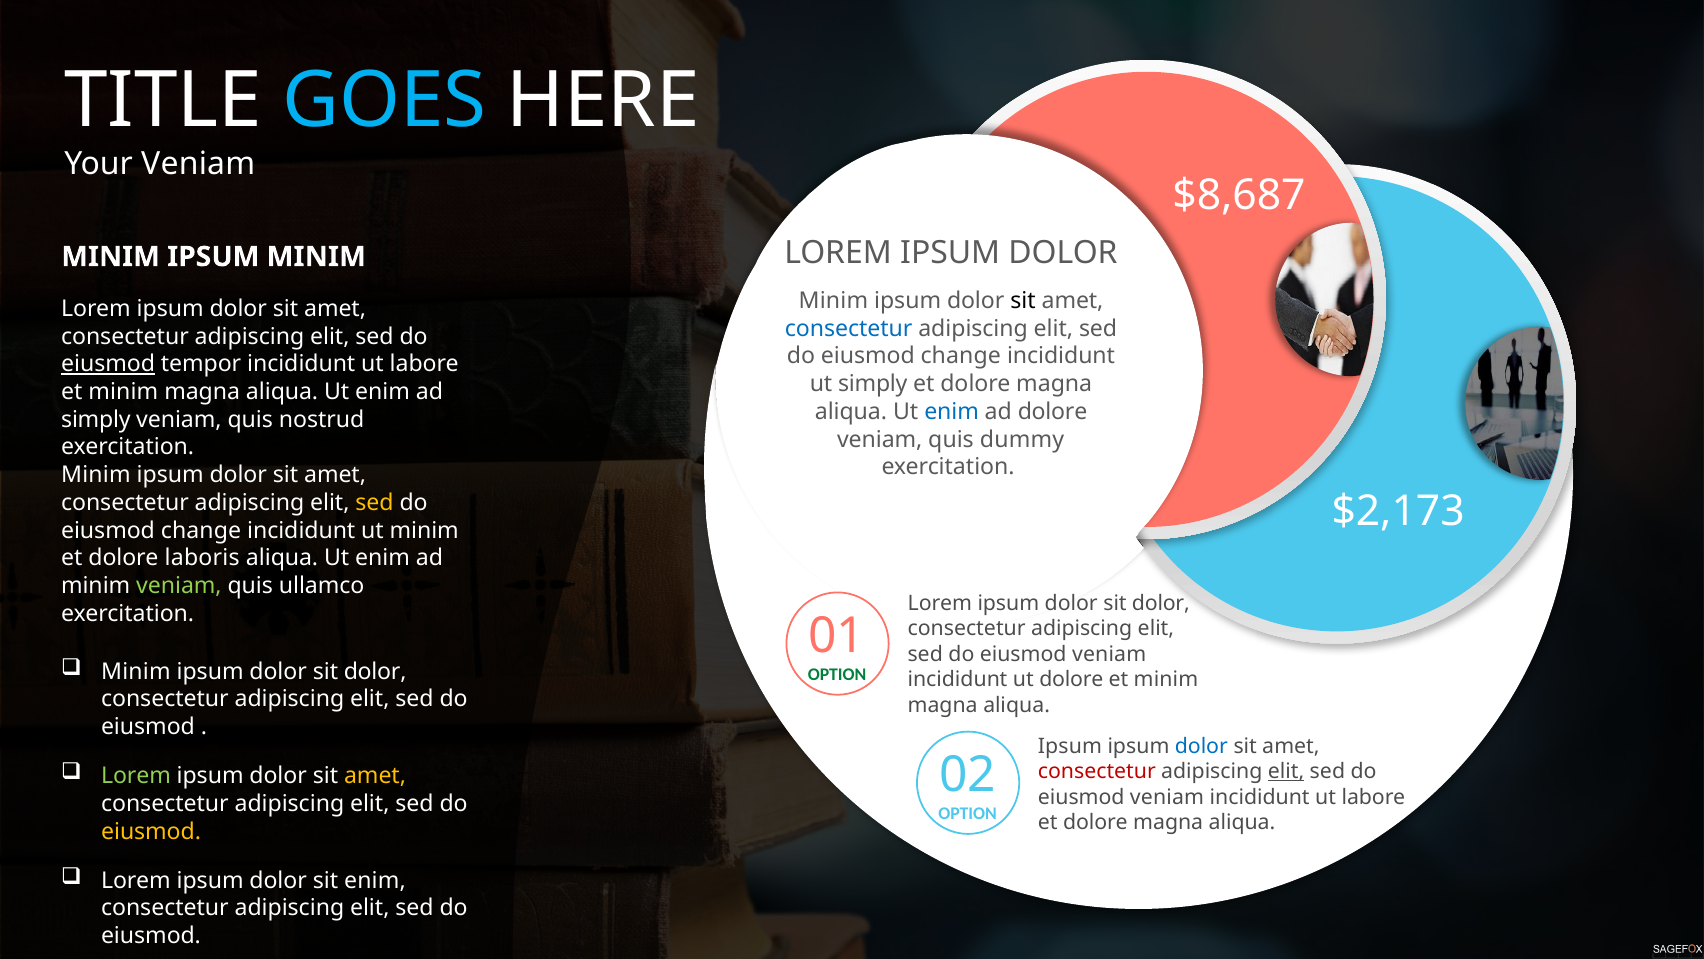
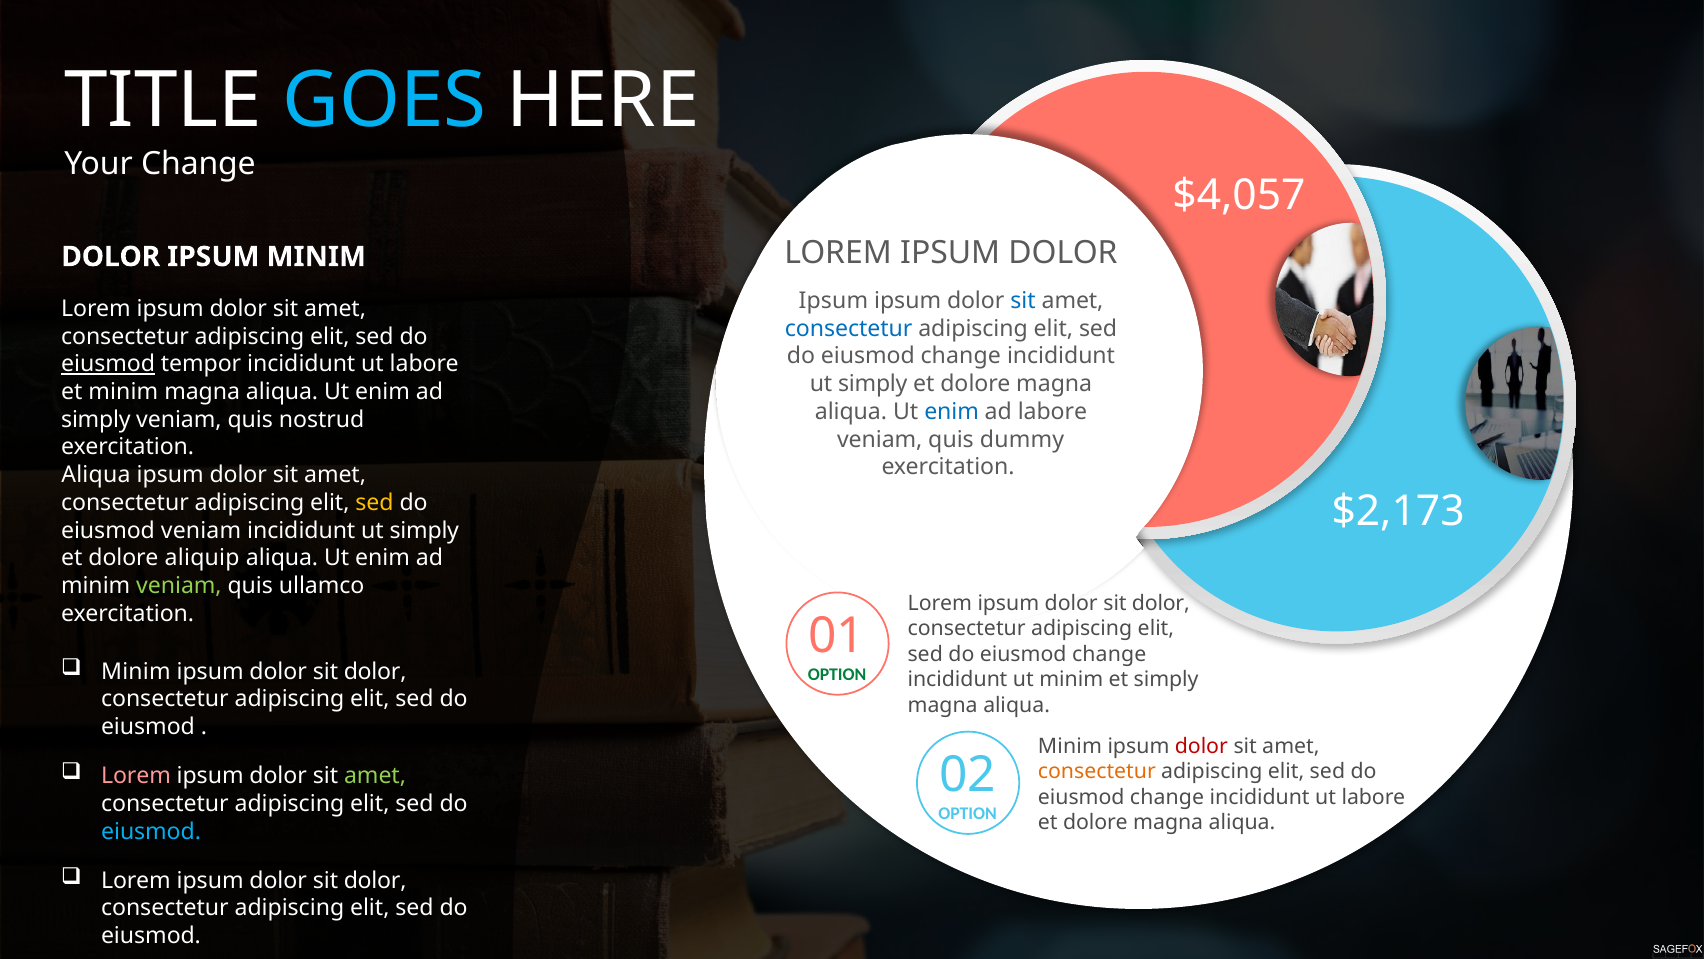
Your Veniam: Veniam -> Change
$8,687: $8,687 -> $4,057
MINIM at (111, 257): MINIM -> DOLOR
Minim at (833, 301): Minim -> Ipsum
sit at (1023, 301) colour: black -> blue
ad dolore: dolore -> labore
Minim at (96, 475): Minim -> Aliqua
change at (201, 530): change -> veniam
minim at (424, 530): minim -> simply
laboris: laboris -> aliquip
veniam at (1109, 654): veniam -> change
ut dolore: dolore -> minim
minim at (1166, 679): minim -> simply
Ipsum at (1070, 746): Ipsum -> Minim
dolor at (1201, 746) colour: blue -> red
Lorem at (136, 776) colour: light green -> pink
amet at (375, 776) colour: yellow -> light green
consectetur at (1097, 771) colour: red -> orange
elit at (1286, 771) underline: present -> none
veniam at (1167, 797): veniam -> change
eiusmod at (151, 831) colour: yellow -> light blue
enim at (375, 880): enim -> dolor
